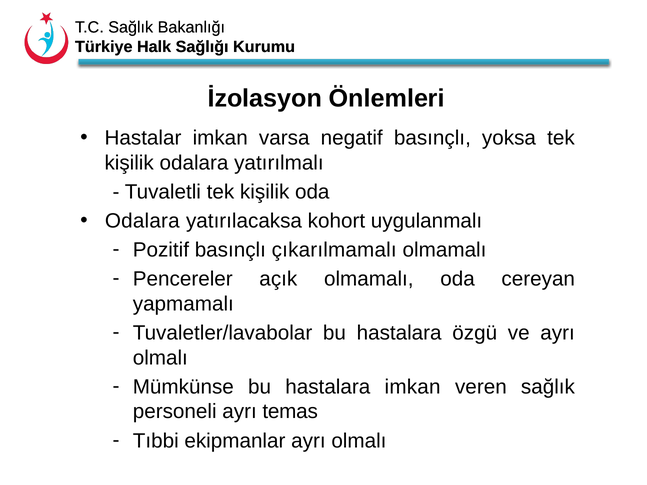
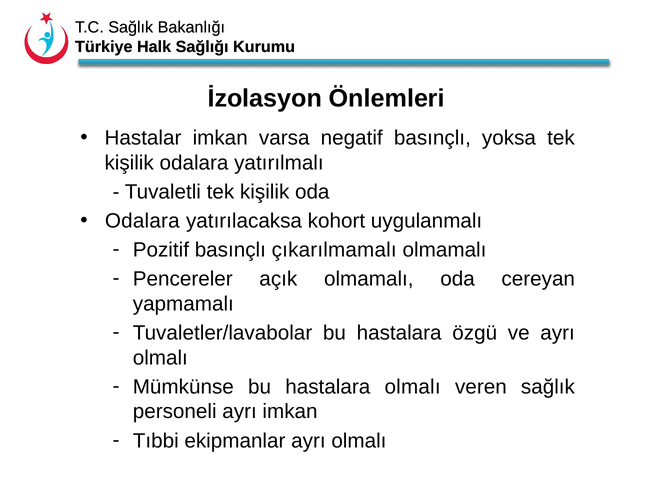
hastalara imkan: imkan -> olmalı
ayrı temas: temas -> imkan
